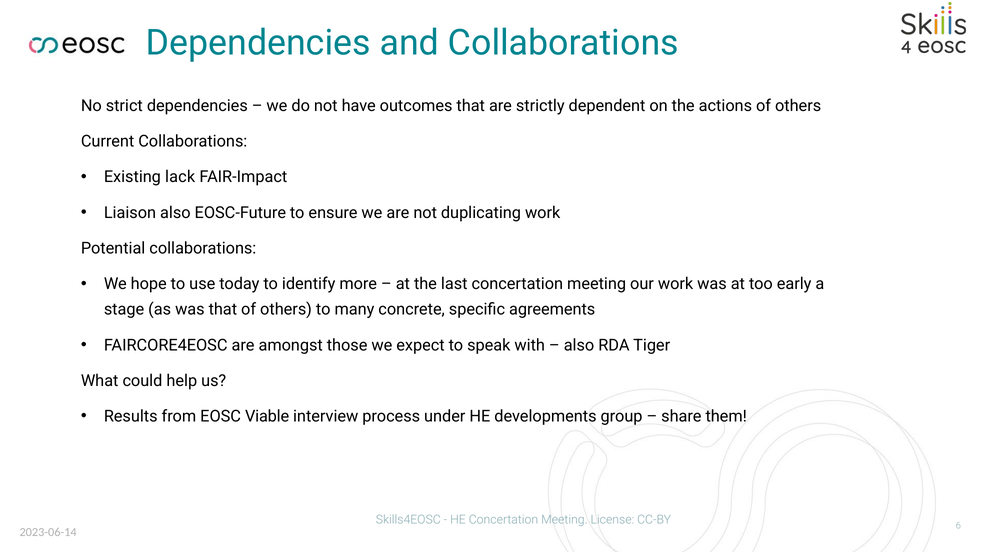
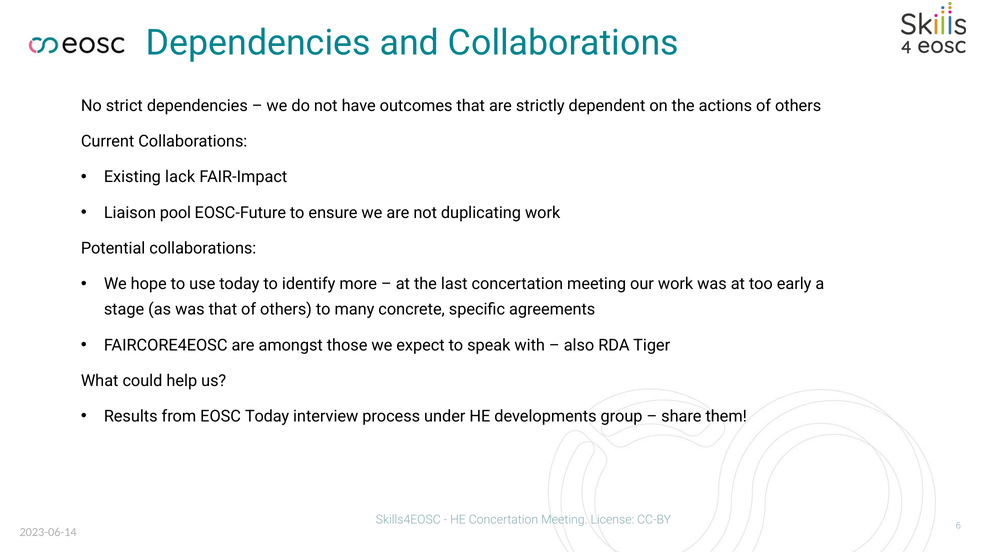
Liaison also: also -> pool
EOSC Viable: Viable -> Today
